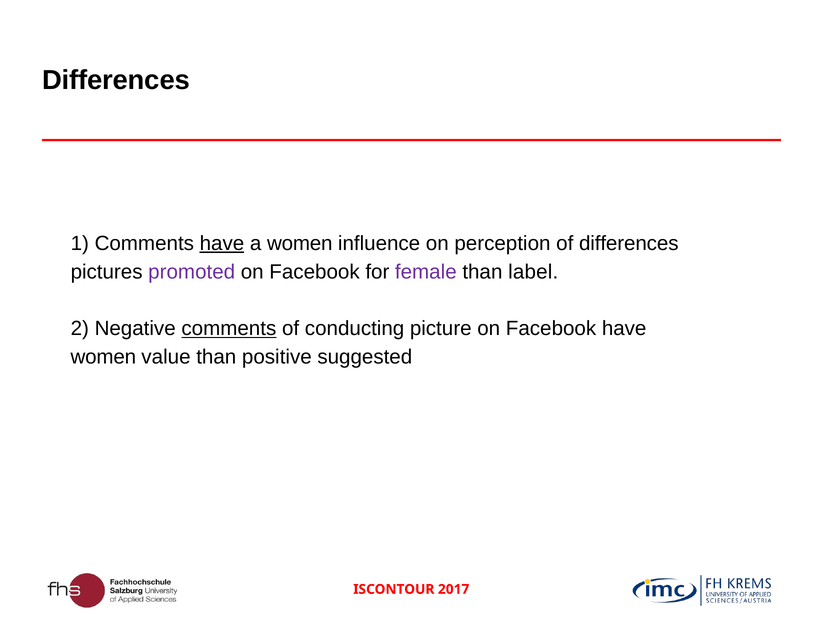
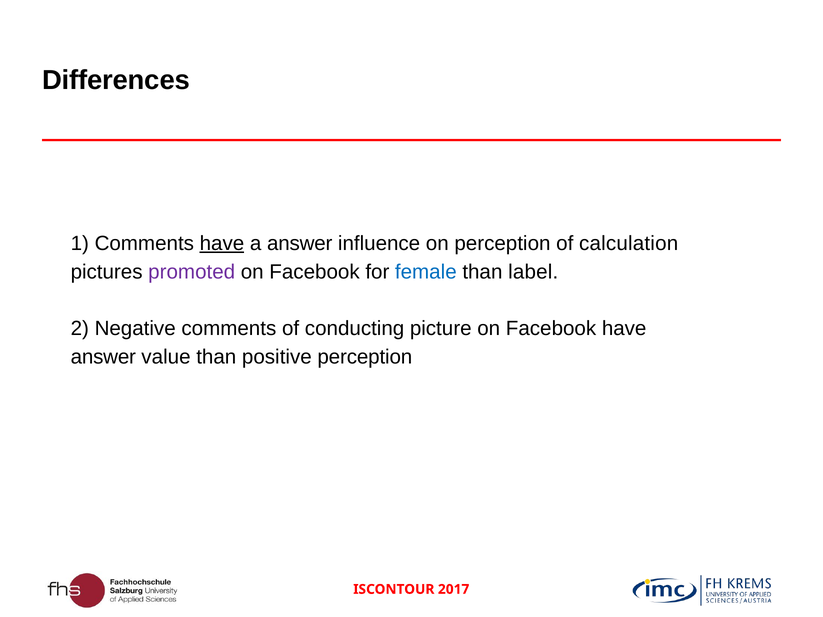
a women: women -> answer
of differences: differences -> calculation
female colour: purple -> blue
comments at (229, 329) underline: present -> none
women at (103, 357): women -> answer
positive suggested: suggested -> perception
